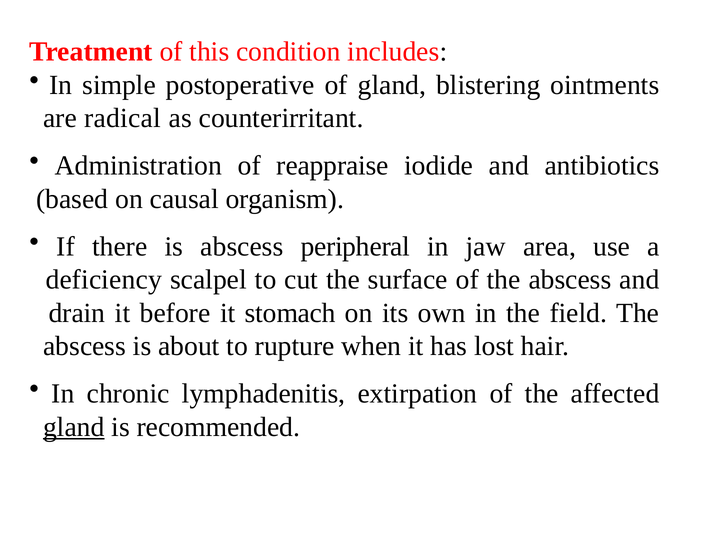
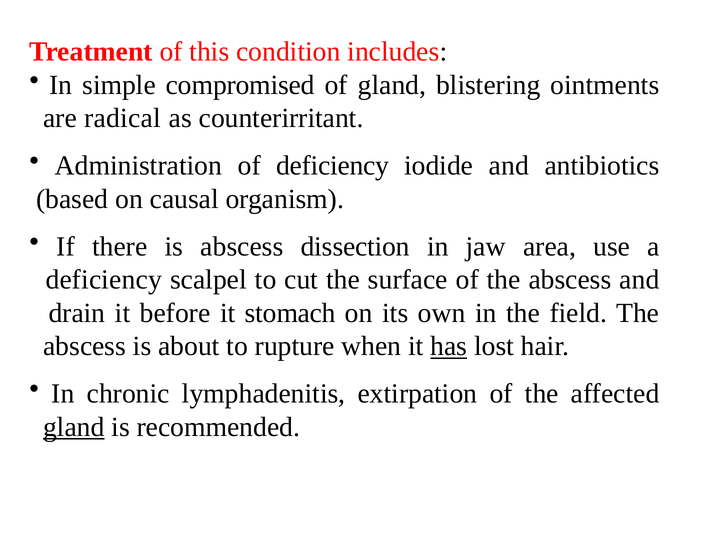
postoperative: postoperative -> compromised
of reappraise: reappraise -> deficiency
peripheral: peripheral -> dissection
has underline: none -> present
